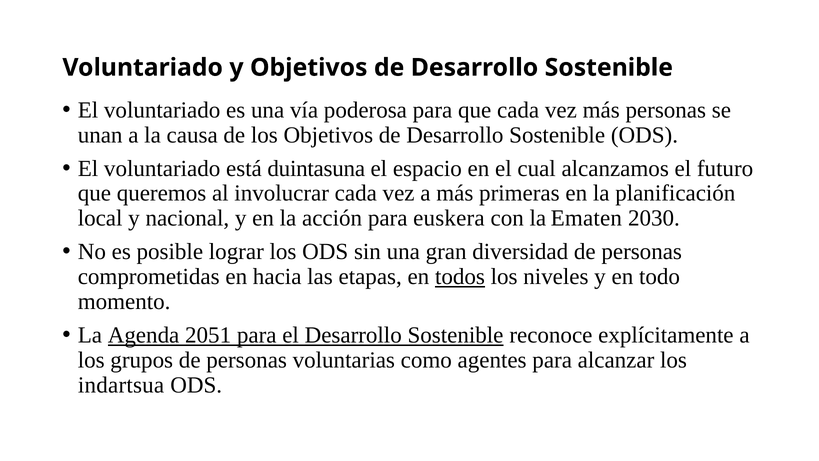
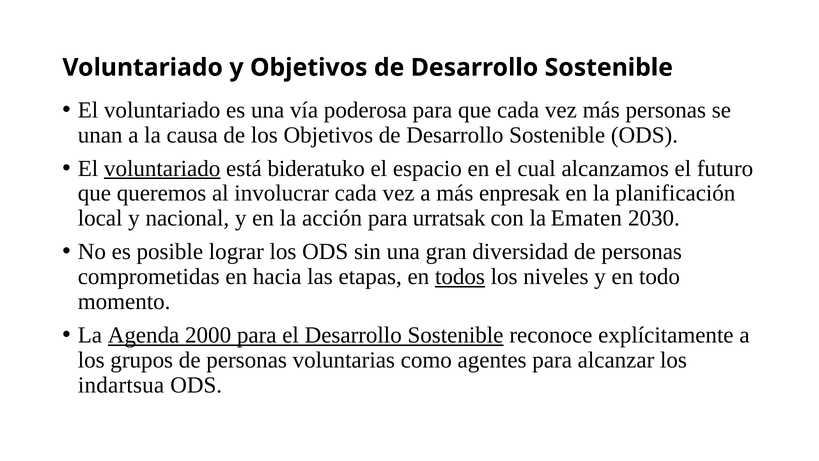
voluntariado at (162, 168) underline: none -> present
duintasuna: duintasuna -> bideratuko
primeras: primeras -> enpresak
euskera: euskera -> urratsak
2051: 2051 -> 2000
